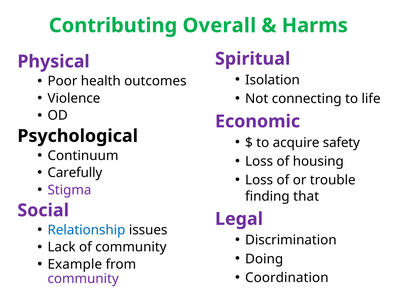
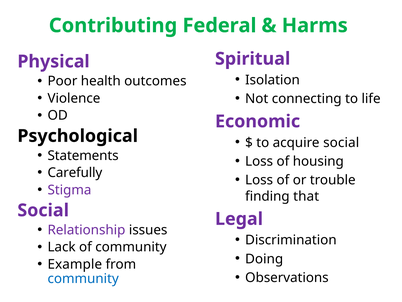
Overall: Overall -> Federal
acquire safety: safety -> social
Continuum: Continuum -> Statements
Relationship colour: blue -> purple
Coordination: Coordination -> Observations
community at (83, 278) colour: purple -> blue
